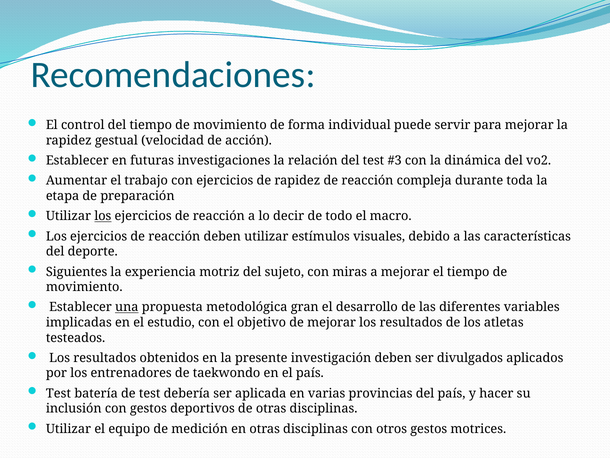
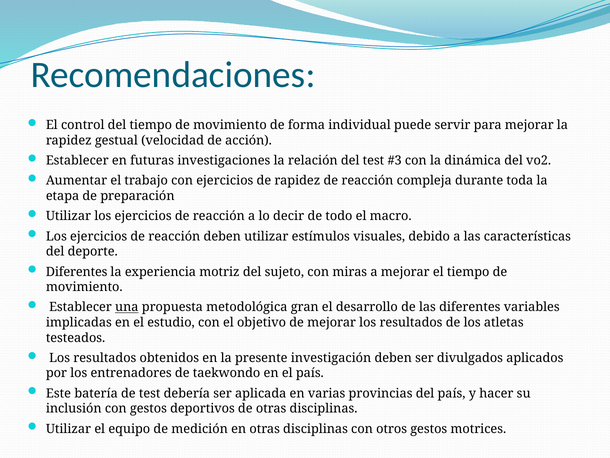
los at (103, 216) underline: present -> none
Siguientes at (77, 272): Siguientes -> Diferentes
Test at (58, 393): Test -> Este
